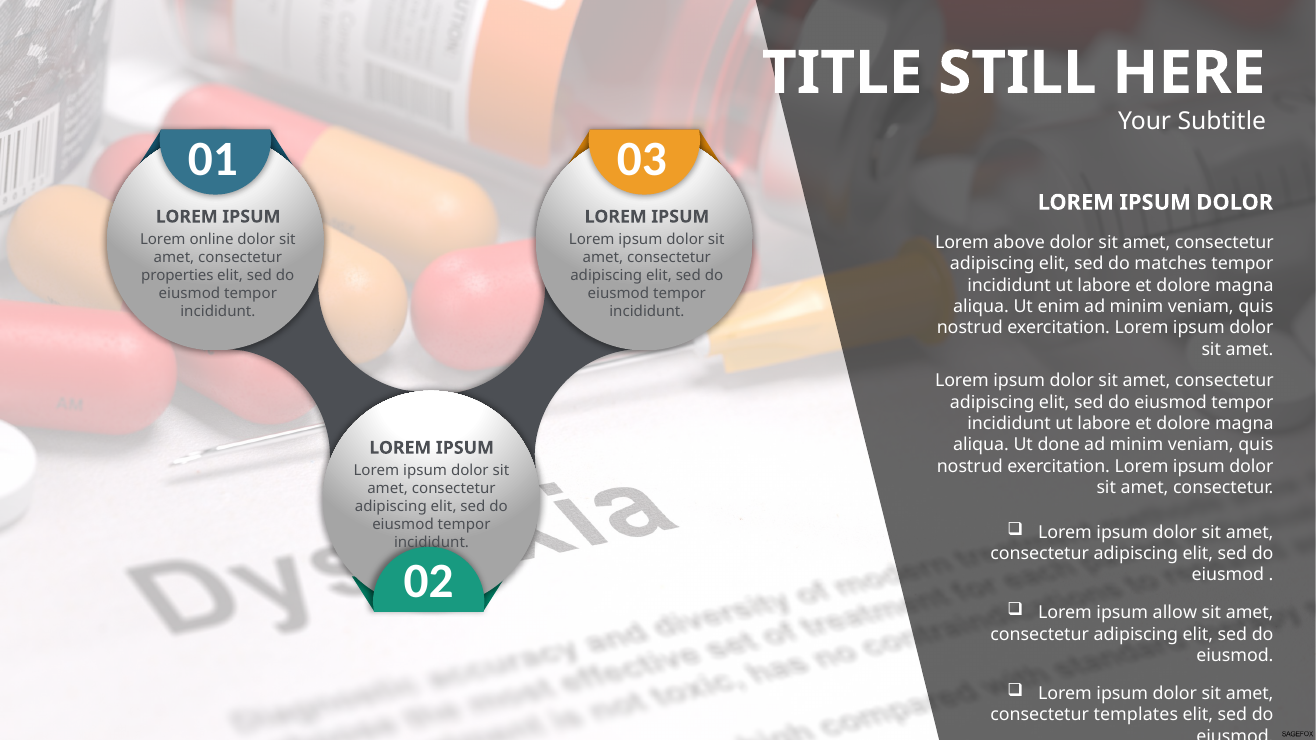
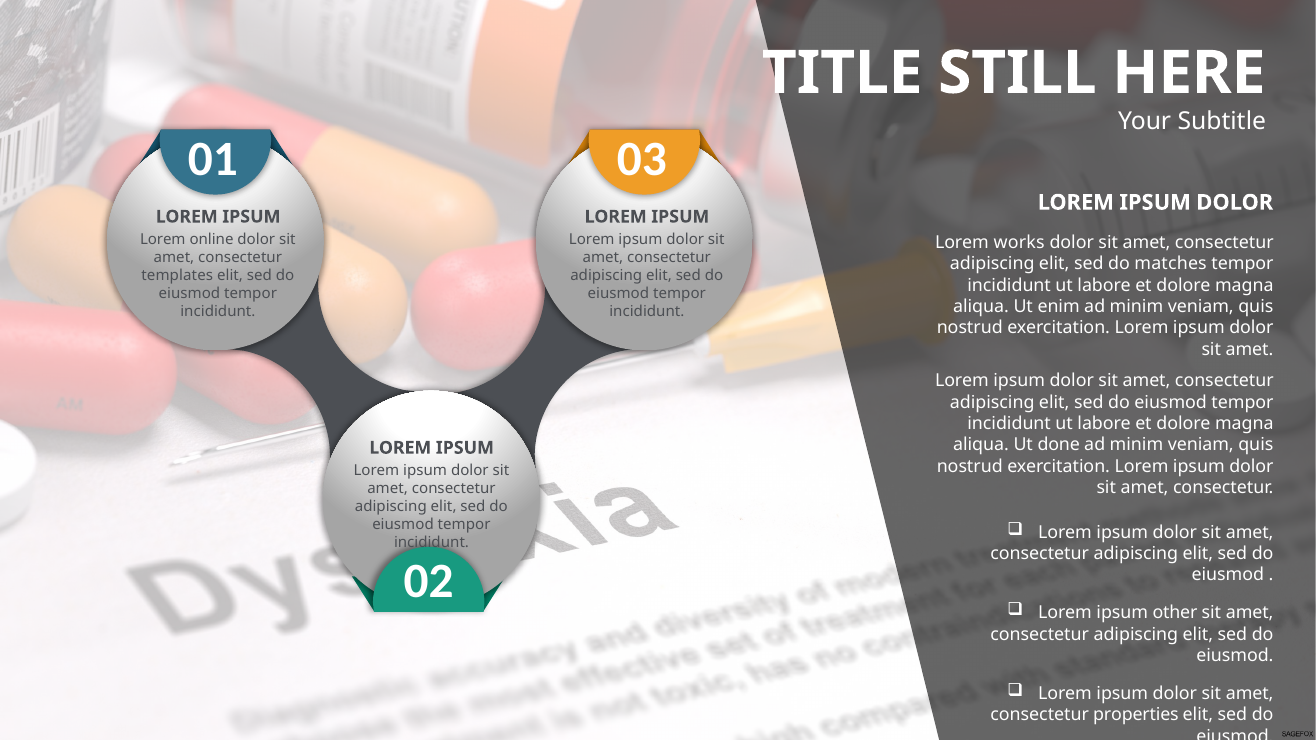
above: above -> works
properties: properties -> templates
allow: allow -> other
templates: templates -> properties
